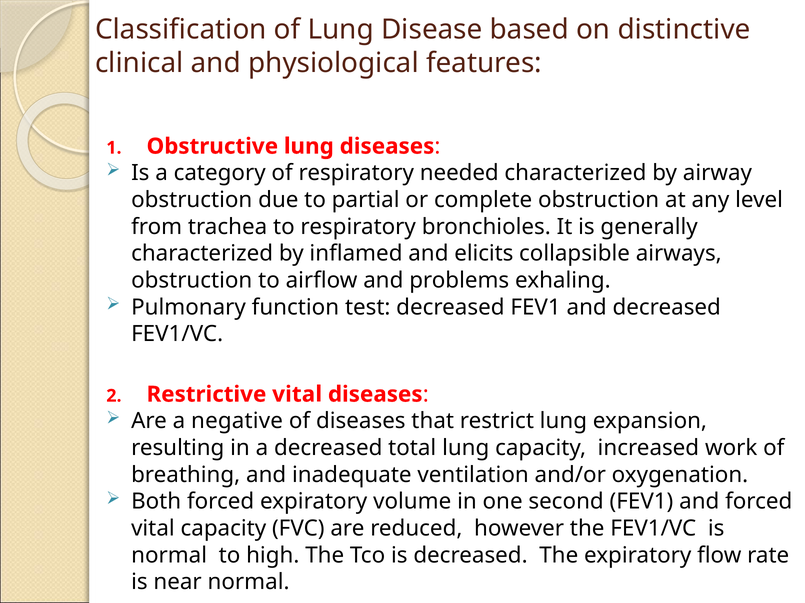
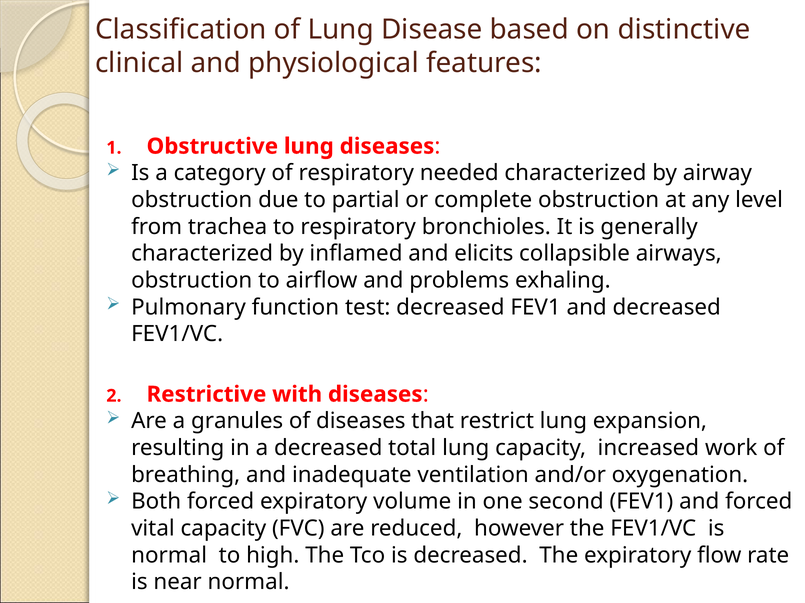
Restrictive vital: vital -> with
negative: negative -> granules
